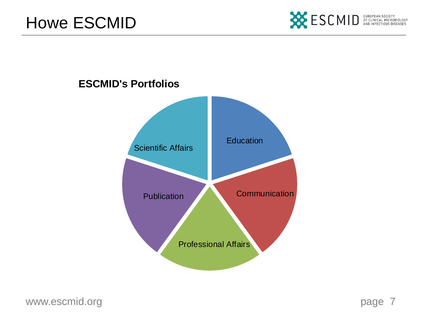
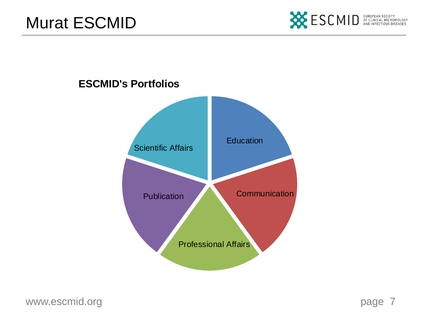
Howe: Howe -> Murat
